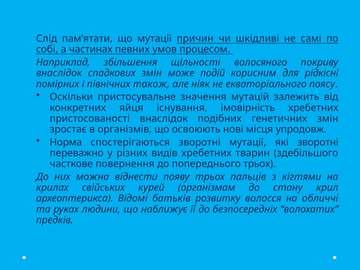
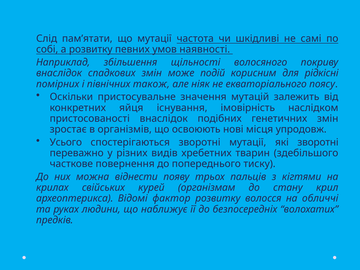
причин: причин -> частота
а частинах: частинах -> розвитку
процесом: процесом -> наявності
імовірність хребетних: хребетних -> наслідком
Норма: Норма -> Усього
попереднього трьох: трьох -> тиску
батьків: батьків -> фактор
